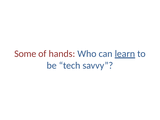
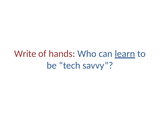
Some: Some -> Write
